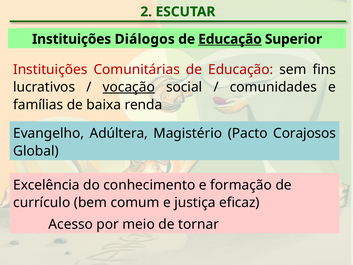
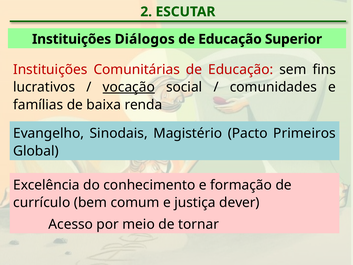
Educação at (230, 39) underline: present -> none
Adúltera: Adúltera -> Sinodais
Corajosos: Corajosos -> Primeiros
eficaz: eficaz -> dever
